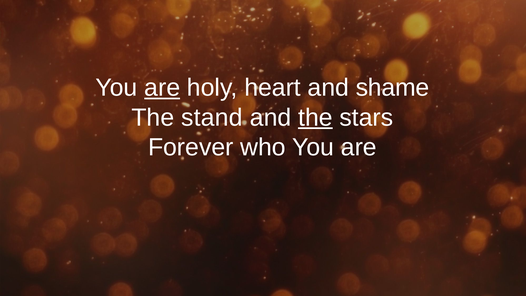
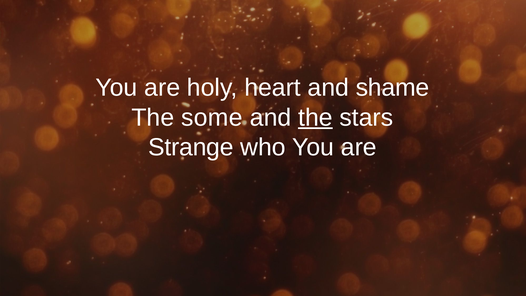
are at (162, 88) underline: present -> none
stand: stand -> some
Forever: Forever -> Strange
